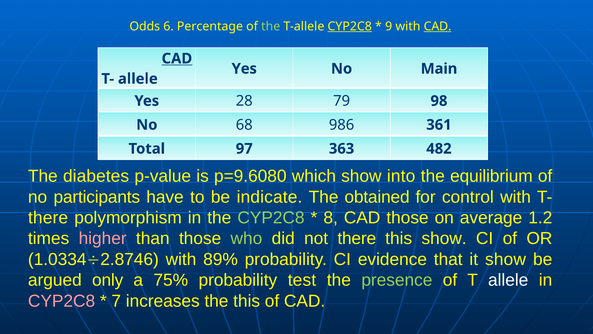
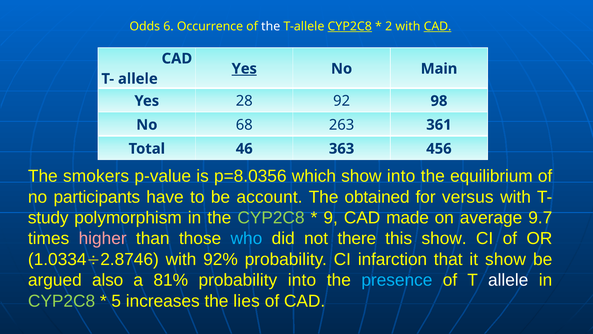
Percentage: Percentage -> Occurrence
the at (271, 26) colour: light green -> white
9: 9 -> 2
CAD at (177, 58) underline: present -> none
Yes at (244, 69) underline: none -> present
79: 79 -> 92
986: 986 -> 263
97: 97 -> 46
482: 482 -> 456
diabetes: diabetes -> smokers
р=9.6080: р=9.6080 -> р=8.0356
indicate: indicate -> account
control: control -> versus
there at (48, 218): there -> study
8: 8 -> 9
CAD those: those -> made
1.2: 1.2 -> 9.7
who colour: light green -> light blue
89%: 89% -> 92%
evidence: evidence -> infarction
only: only -> also
75%: 75% -> 81%
probability test: test -> into
presence colour: light green -> light blue
CYP2C8 at (62, 301) colour: pink -> light green
7: 7 -> 5
the this: this -> lies
